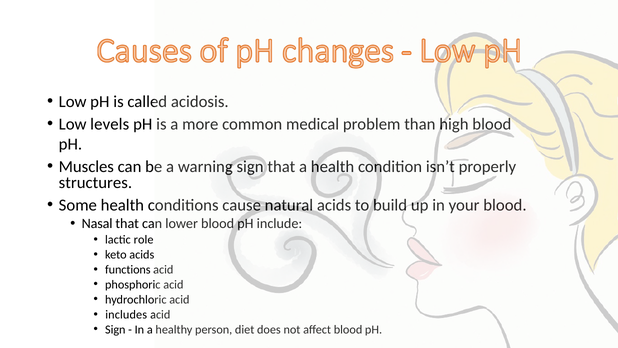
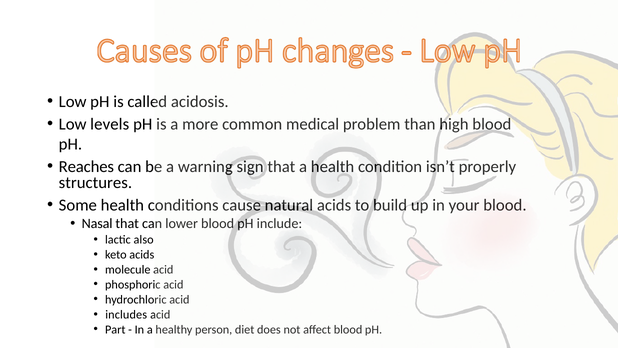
Muscles: Muscles -> Reaches
role: role -> also
functions: functions -> molecule
Sign at (115, 329): Sign -> Part
